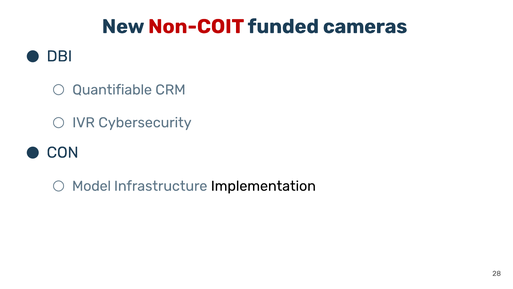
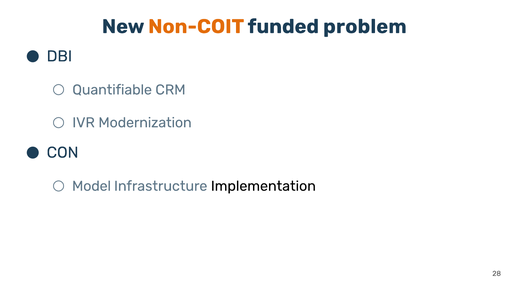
Non-COIT colour: red -> orange
cameras: cameras -> problem
Cybersecurity: Cybersecurity -> Modernization
